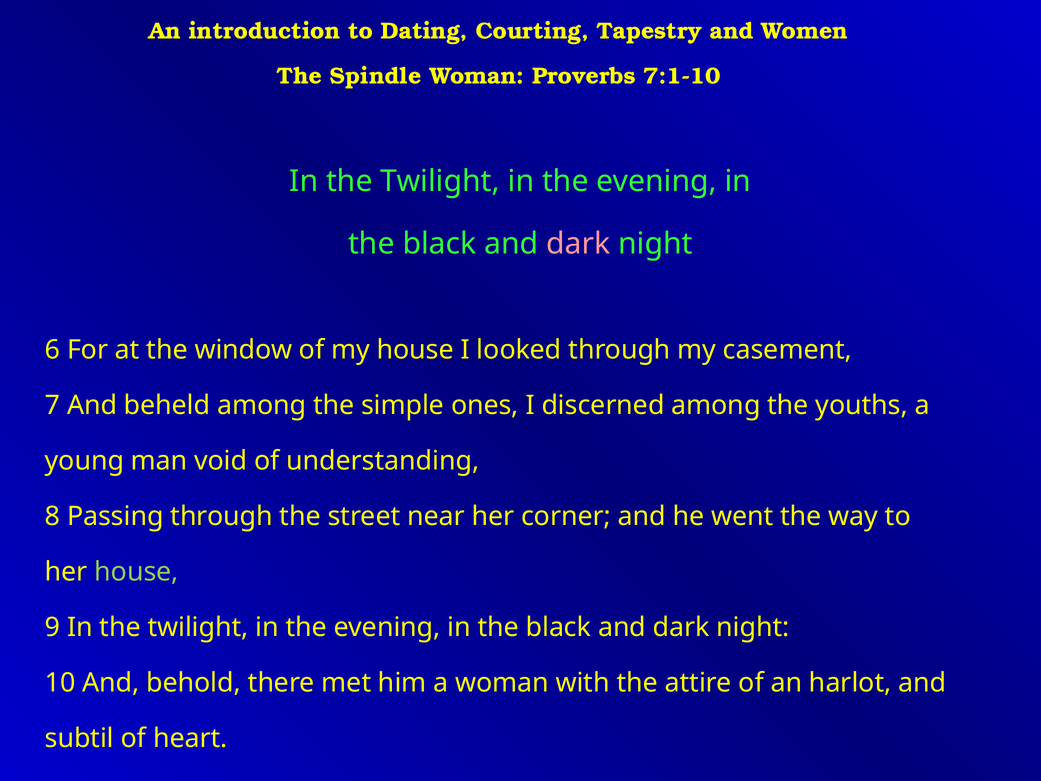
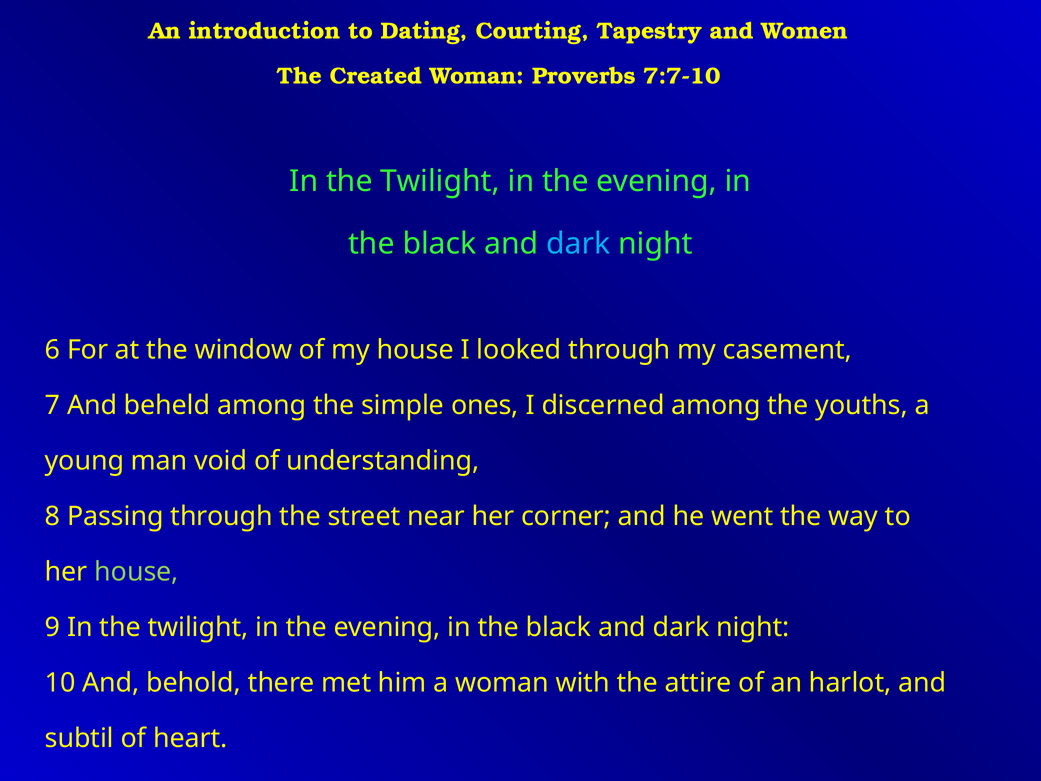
Spindle: Spindle -> Created
7:1-10: 7:1-10 -> 7:7-10
dark at (578, 244) colour: pink -> light blue
